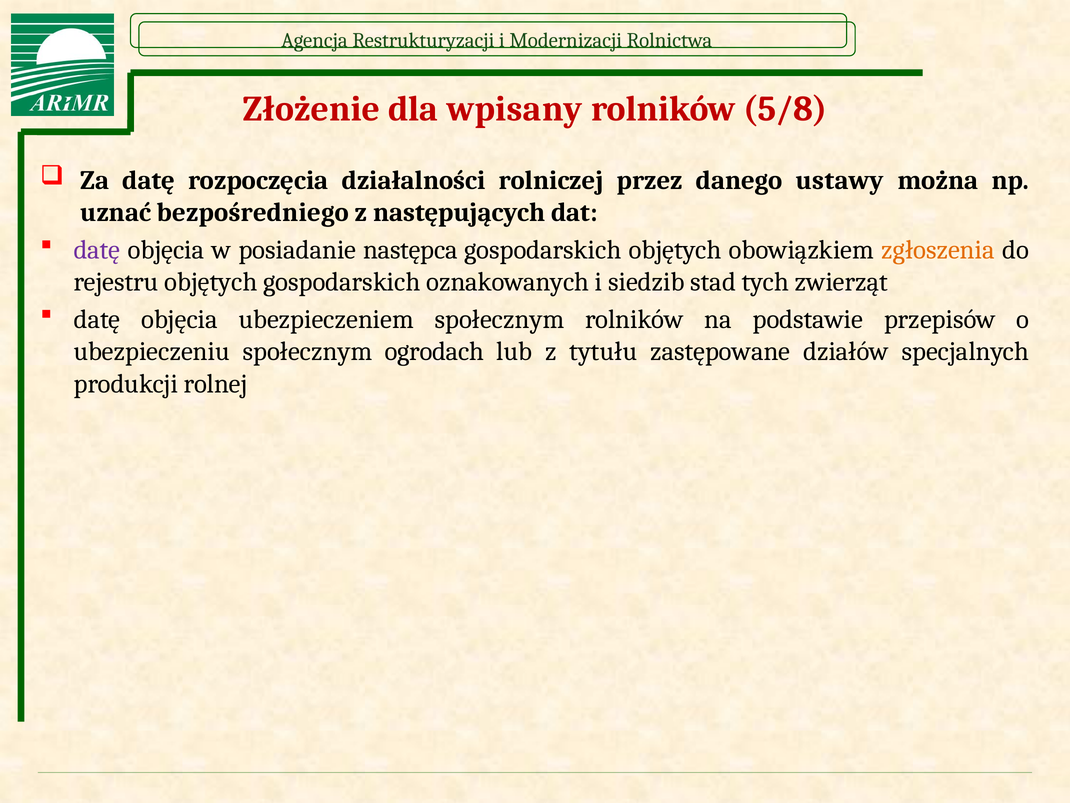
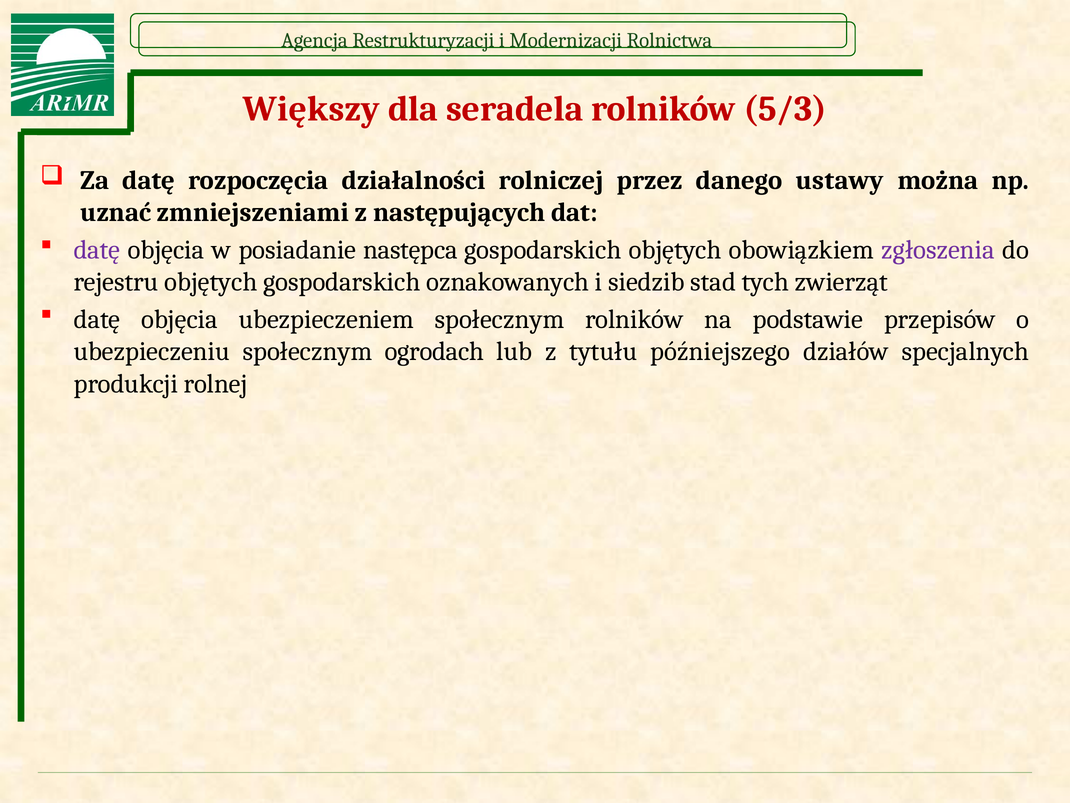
Złożenie: Złożenie -> Większy
wpisany: wpisany -> seradela
5/8: 5/8 -> 5/3
bezpośredniego: bezpośredniego -> zmniejszeniami
zgłoszenia colour: orange -> purple
zastępowane: zastępowane -> późniejszego
